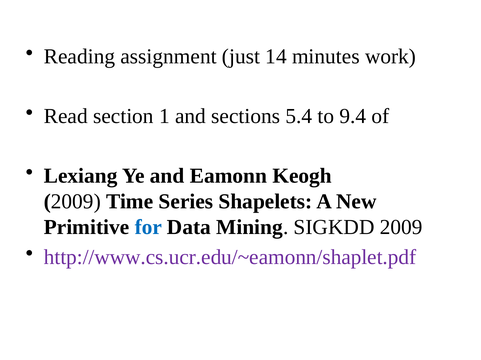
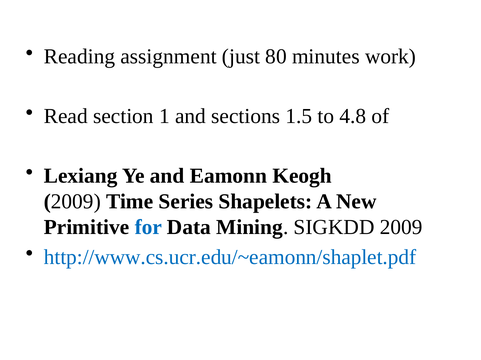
14: 14 -> 80
5.4: 5.4 -> 1.5
9.4: 9.4 -> 4.8
http://www.cs.ucr.edu/~eamonn/shaplet.pdf colour: purple -> blue
